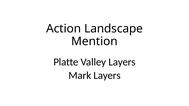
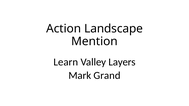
Platte: Platte -> Learn
Mark Layers: Layers -> Grand
